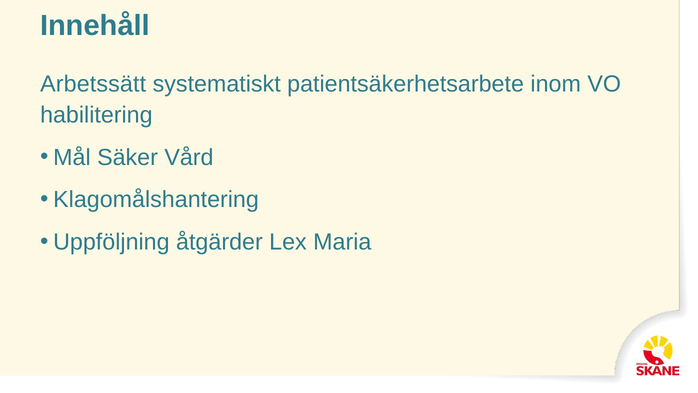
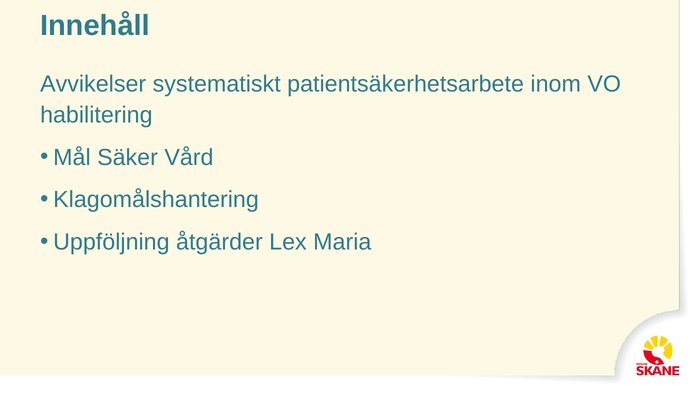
Arbetssätt: Arbetssätt -> Avvikelser
